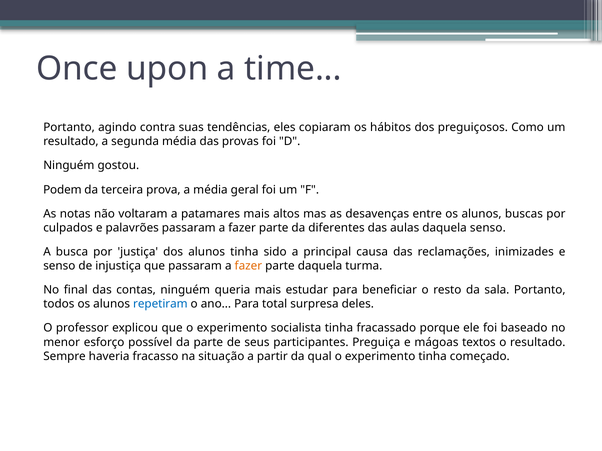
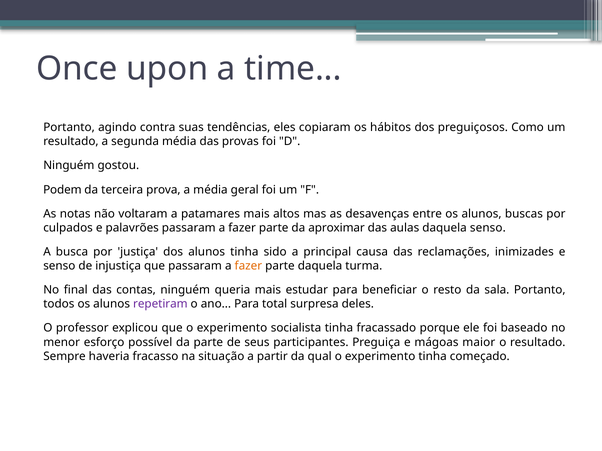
diferentes: diferentes -> aproximar
repetiram colour: blue -> purple
textos: textos -> maior
